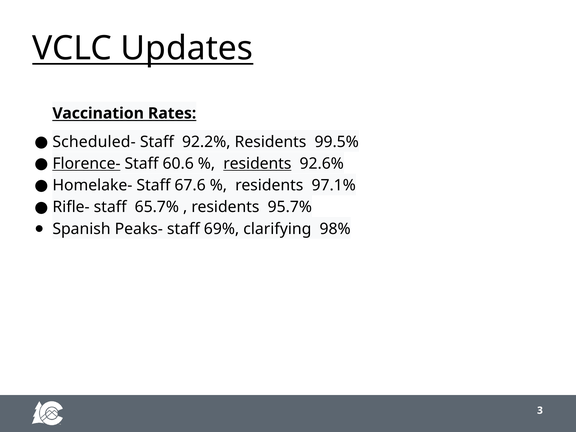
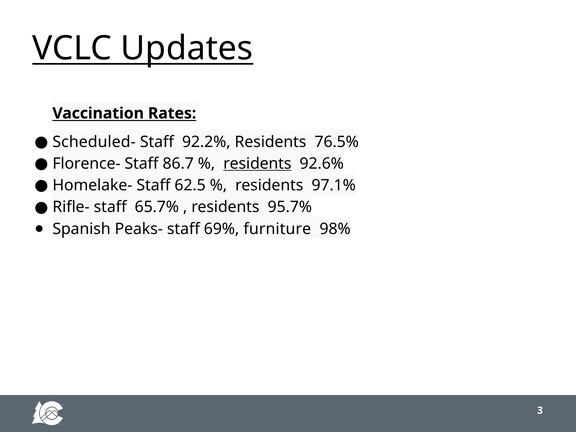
99.5%: 99.5% -> 76.5%
Florence- underline: present -> none
60.6: 60.6 -> 86.7
67.6: 67.6 -> 62.5
clarifying: clarifying -> furniture
